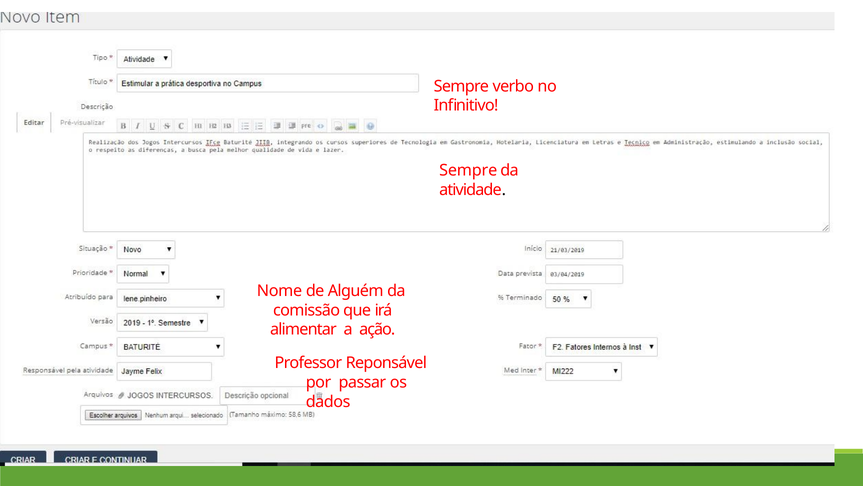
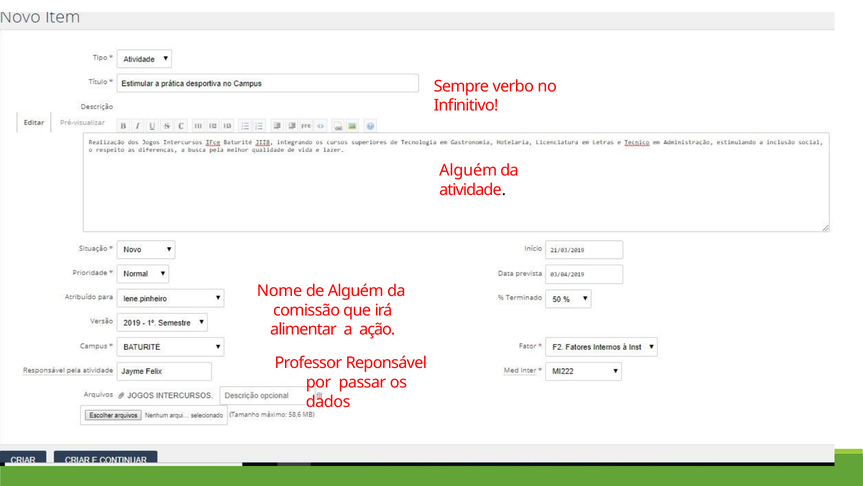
Sempre at (468, 170): Sempre -> Alguém
